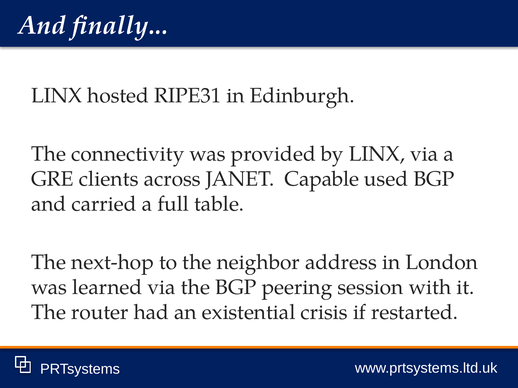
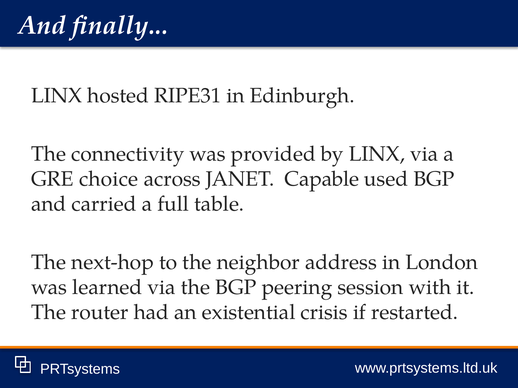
clients: clients -> choice
